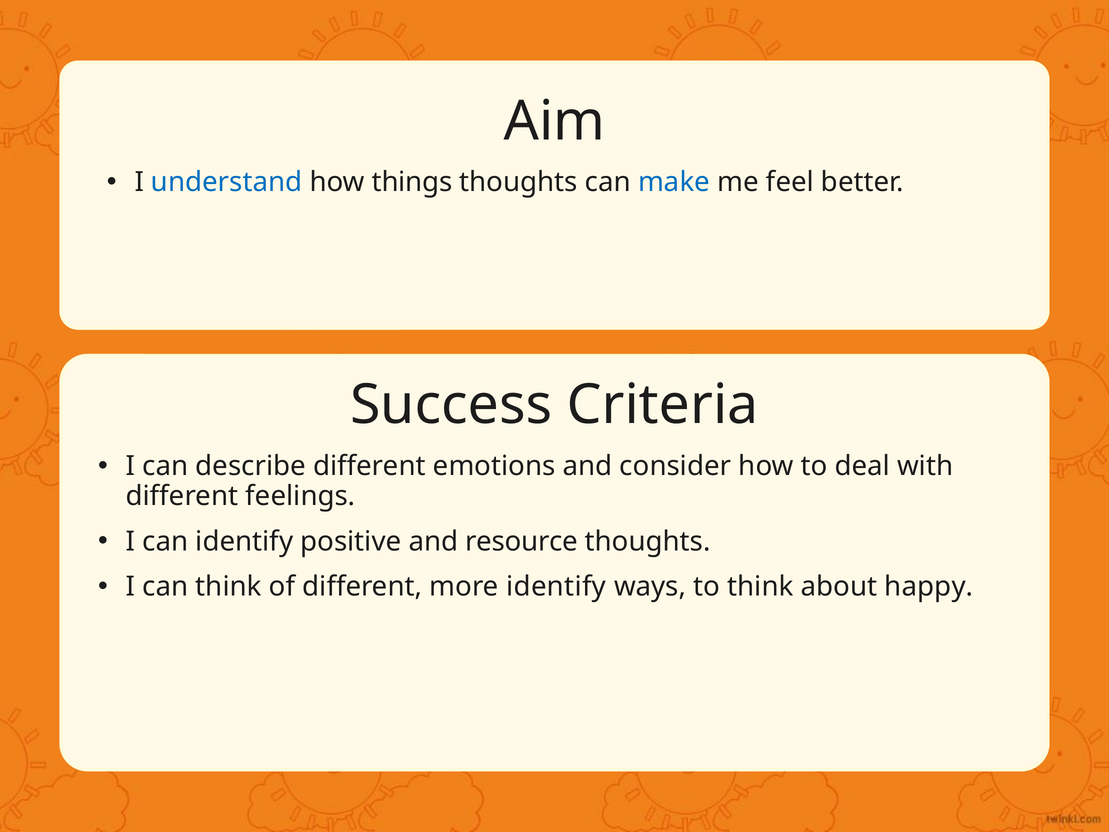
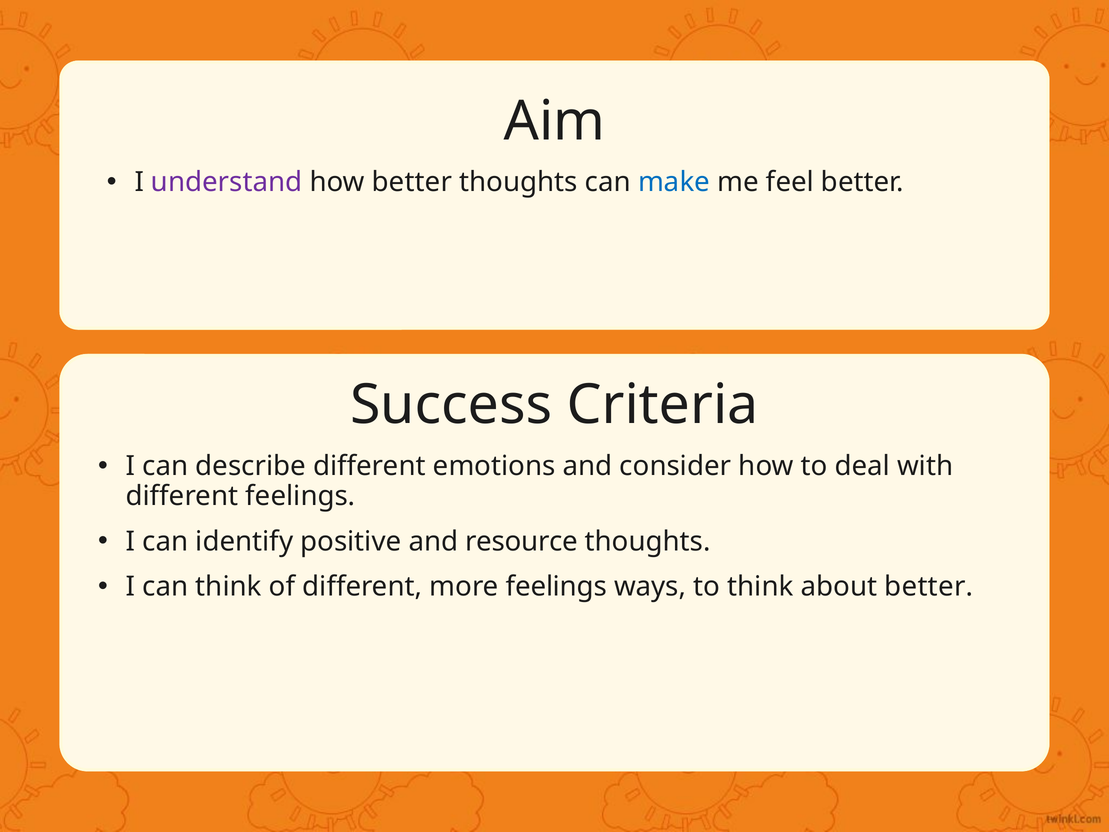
understand colour: blue -> purple
how things: things -> better
more identify: identify -> feelings
about happy: happy -> better
